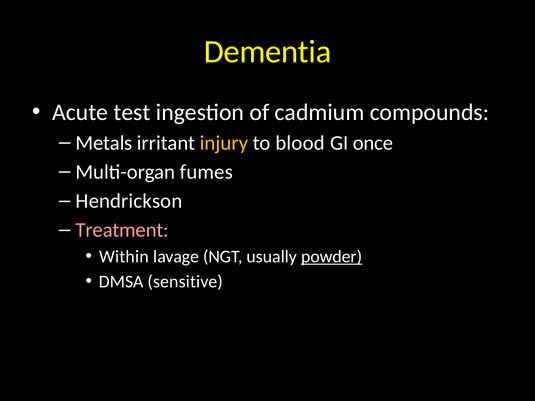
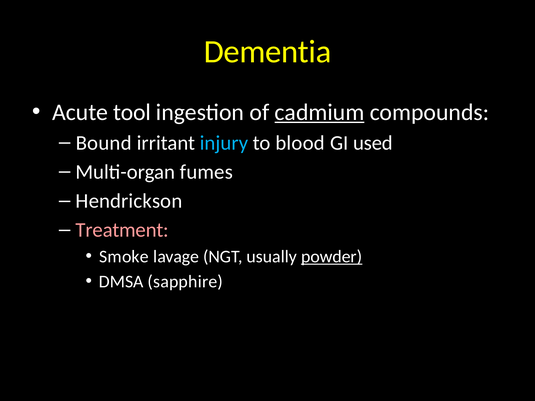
test: test -> tool
cadmium underline: none -> present
Metals: Metals -> Bound
injury colour: yellow -> light blue
once: once -> used
Within: Within -> Smoke
sensitive: sensitive -> sapphire
